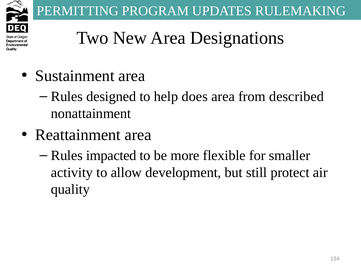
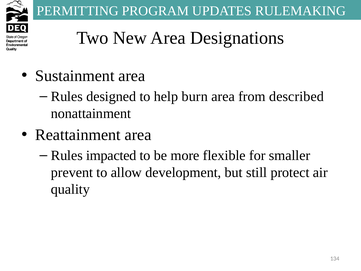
does: does -> burn
activity: activity -> prevent
